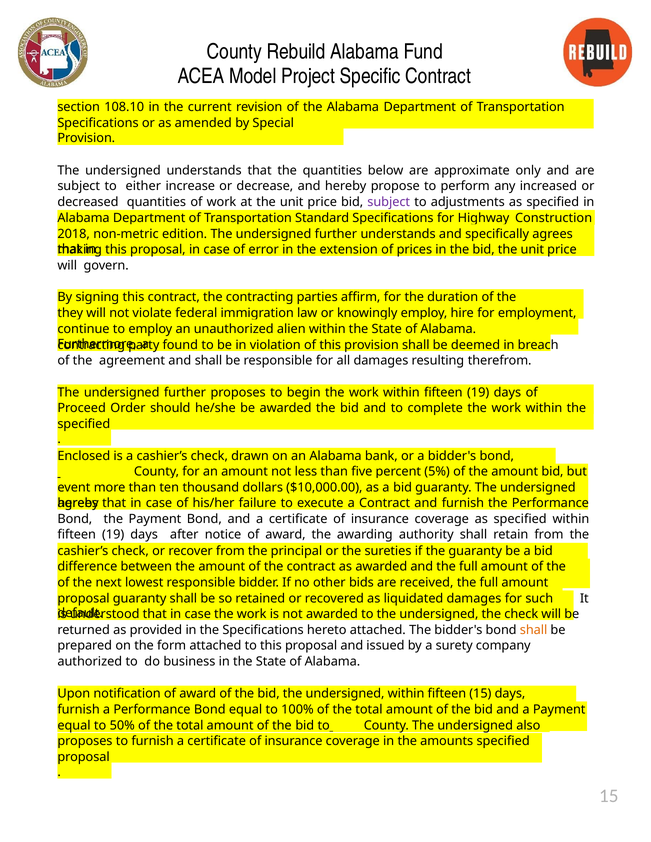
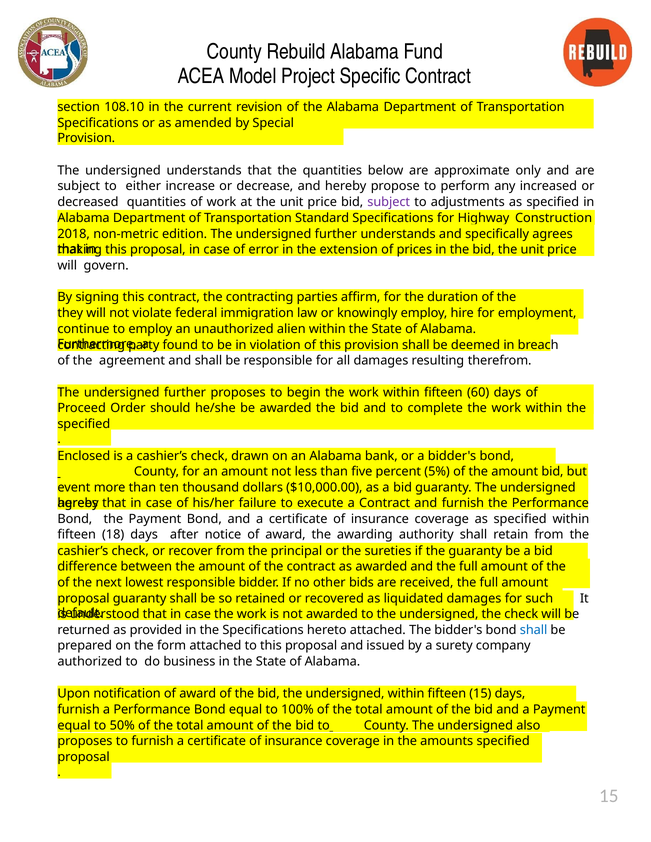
work within fifteen 19: 19 -> 60
19 at (113, 535): 19 -> 18
shall at (534, 630) colour: orange -> blue
